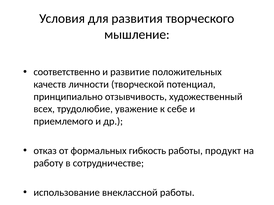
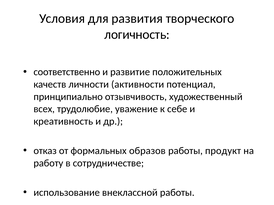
мышление: мышление -> логичность
творческой: творческой -> активности
приемлемого: приемлемого -> креативность
гибкость: гибкость -> образов
